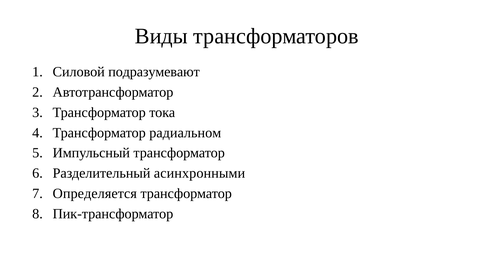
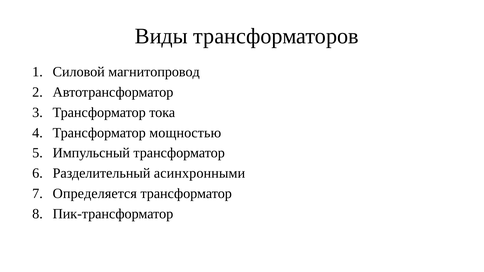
подразумевают: подразумевают -> магнитопровод
радиальном: радиальном -> мощностью
